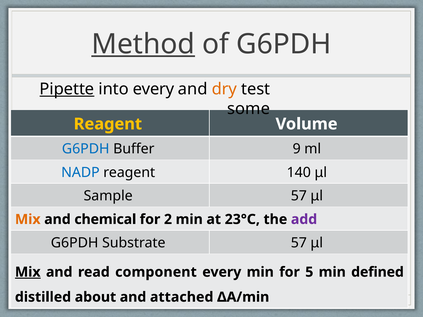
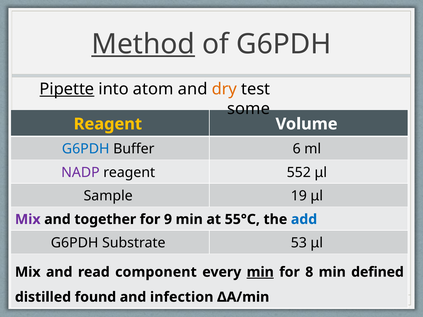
into every: every -> atom
9: 9 -> 6
NADP colour: blue -> purple
140: 140 -> 552
Sample 57: 57 -> 19
Mix at (28, 220) colour: orange -> purple
chemical: chemical -> together
2: 2 -> 9
23°C: 23°C -> 55°C
add colour: purple -> blue
Substrate 57: 57 -> 53
Mix at (28, 272) underline: present -> none
min at (260, 272) underline: none -> present
5: 5 -> 8
about: about -> found
attached: attached -> infection
